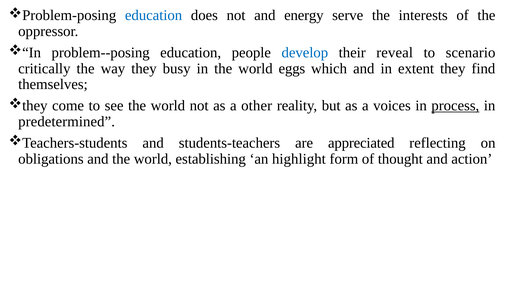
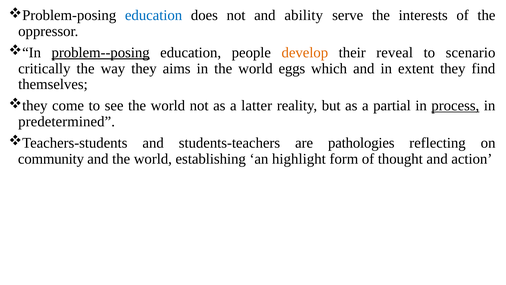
energy: energy -> ability
problem--posing underline: none -> present
develop colour: blue -> orange
busy: busy -> aims
other: other -> latter
voices: voices -> partial
appreciated: appreciated -> pathologies
obligations: obligations -> community
